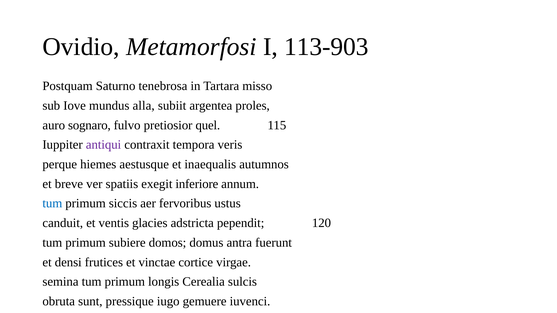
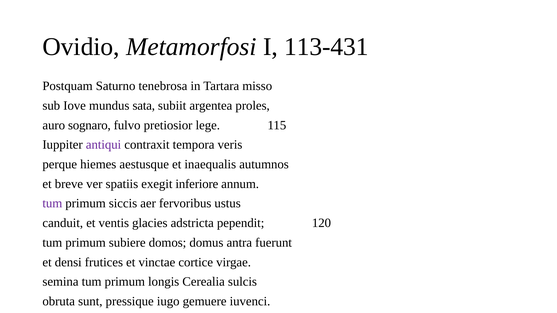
113-903: 113-903 -> 113-431
alla: alla -> sata
quel: quel -> lege
tum at (52, 204) colour: blue -> purple
